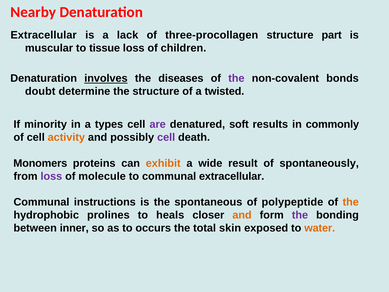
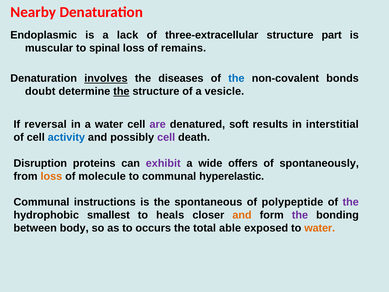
Extracellular at (44, 35): Extracellular -> Endoplasmic
three-procollagen: three-procollagen -> three-extracellular
tissue: tissue -> spinal
children: children -> remains
the at (236, 78) colour: purple -> blue
the at (121, 91) underline: none -> present
twisted: twisted -> vesicle
minority: minority -> reversal
a types: types -> water
commonly: commonly -> interstitial
activity colour: orange -> blue
Monomers: Monomers -> Disruption
exhibit colour: orange -> purple
result: result -> offers
loss at (51, 176) colour: purple -> orange
communal extracellular: extracellular -> hyperelastic
the at (351, 202) colour: orange -> purple
prolines: prolines -> smallest
inner: inner -> body
skin: skin -> able
